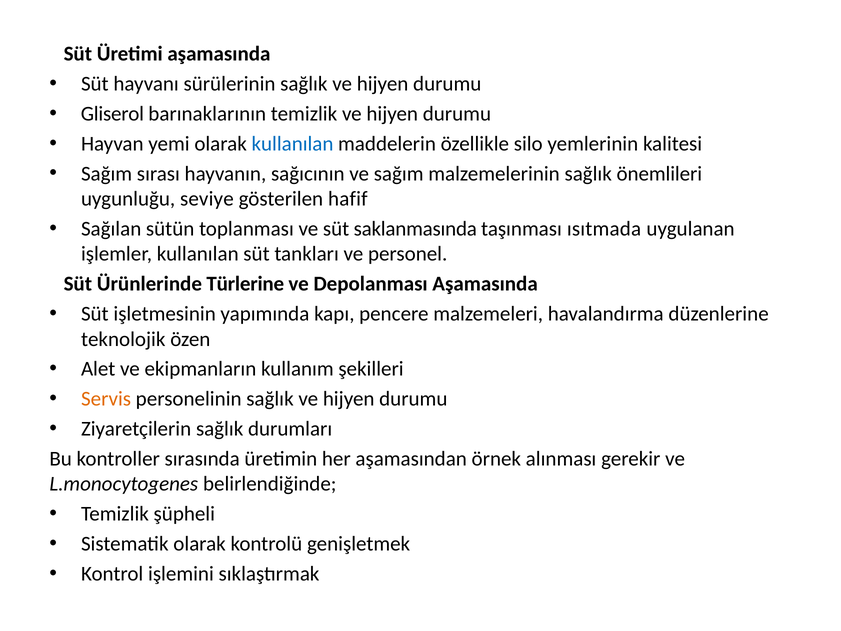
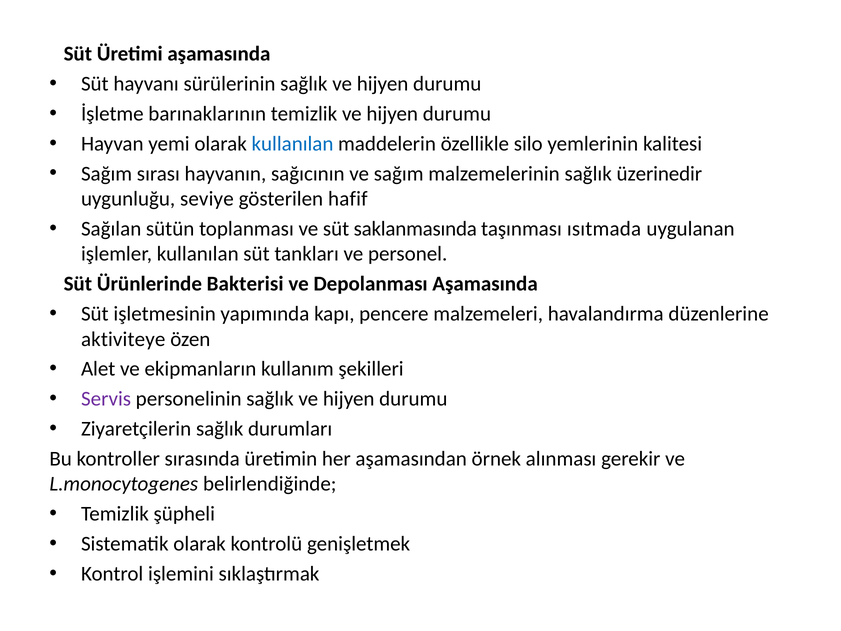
Gliserol: Gliserol -> İşletme
önemlileri: önemlileri -> üzerinedir
Türlerine: Türlerine -> Bakterisi
teknolojik: teknolojik -> aktiviteye
Servis colour: orange -> purple
